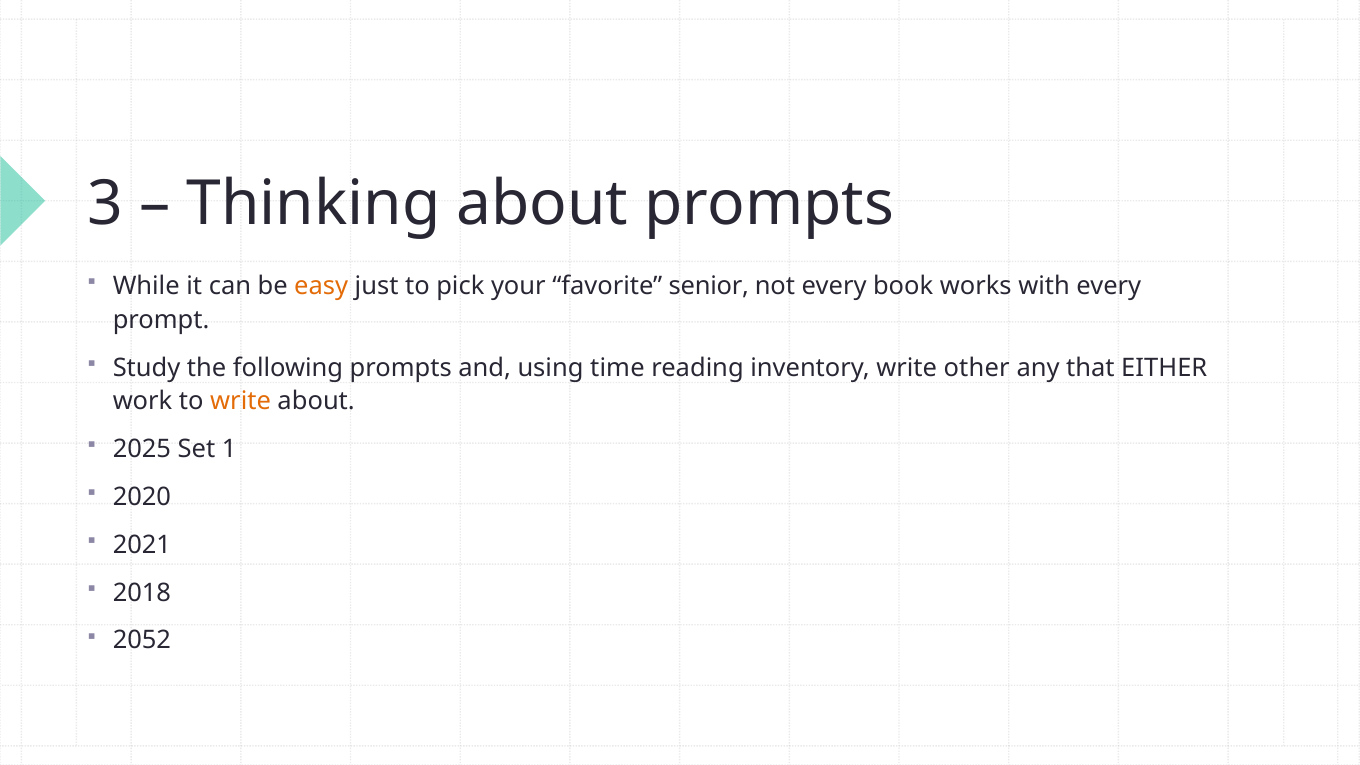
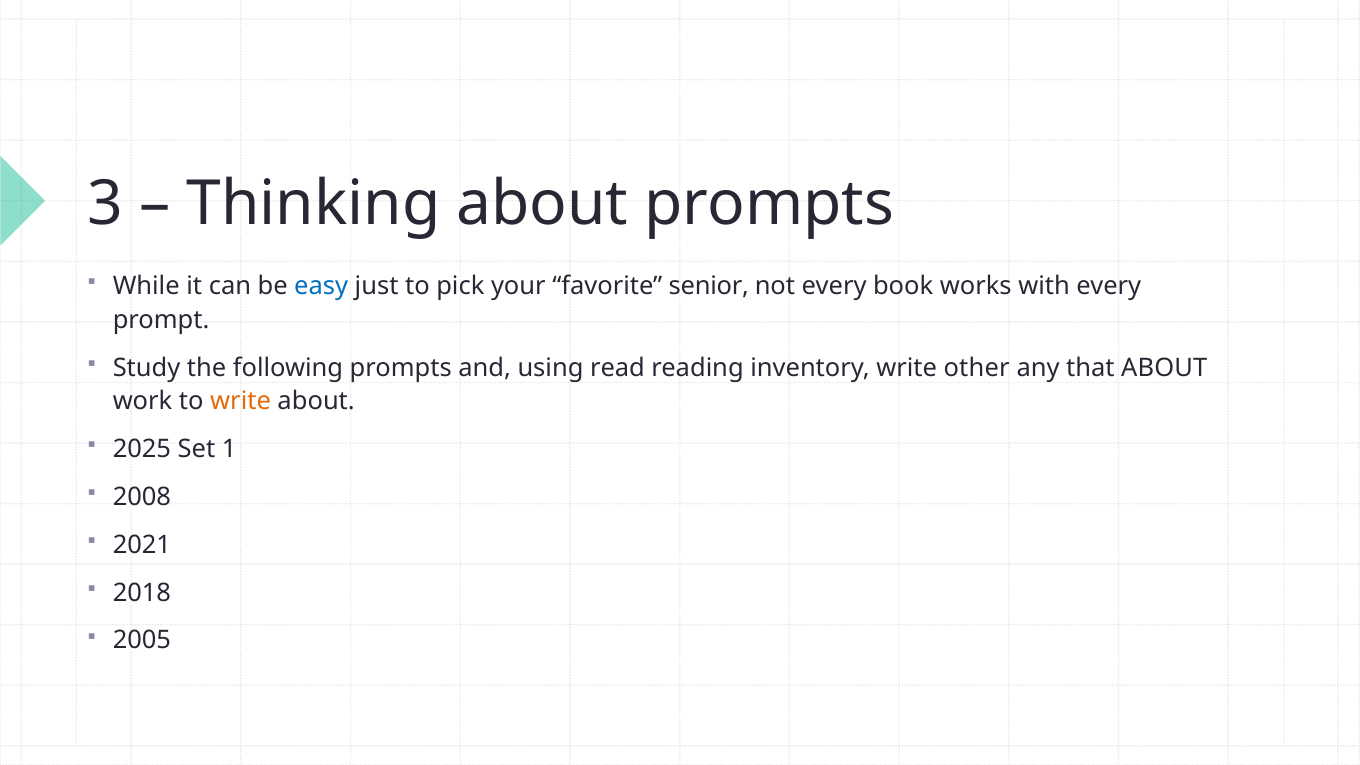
easy colour: orange -> blue
time: time -> read
that EITHER: EITHER -> ABOUT
2020: 2020 -> 2008
2052: 2052 -> 2005
